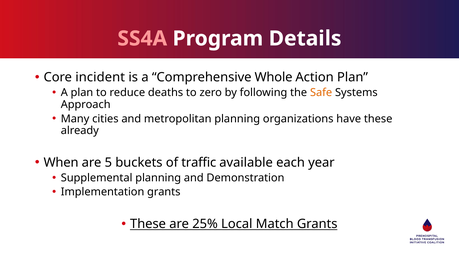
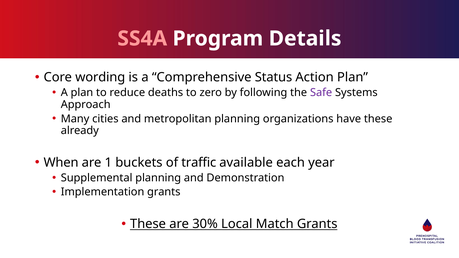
incident: incident -> wording
Whole: Whole -> Status
Safe colour: orange -> purple
5: 5 -> 1
25%: 25% -> 30%
